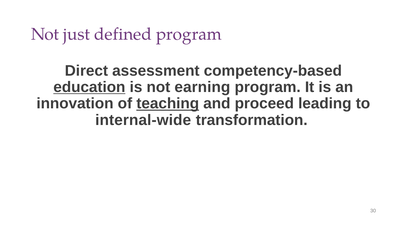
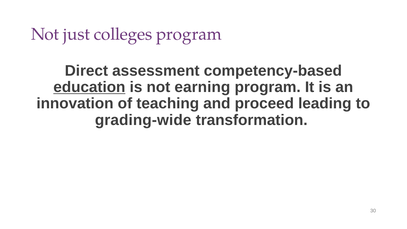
defined: defined -> colleges
teaching underline: present -> none
internal-wide: internal-wide -> grading-wide
